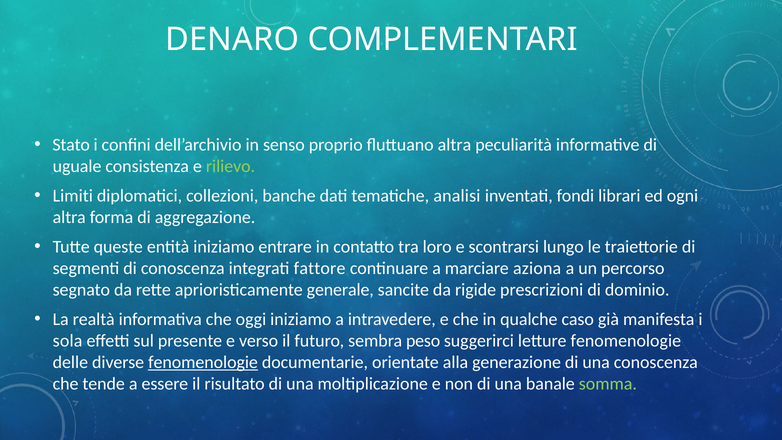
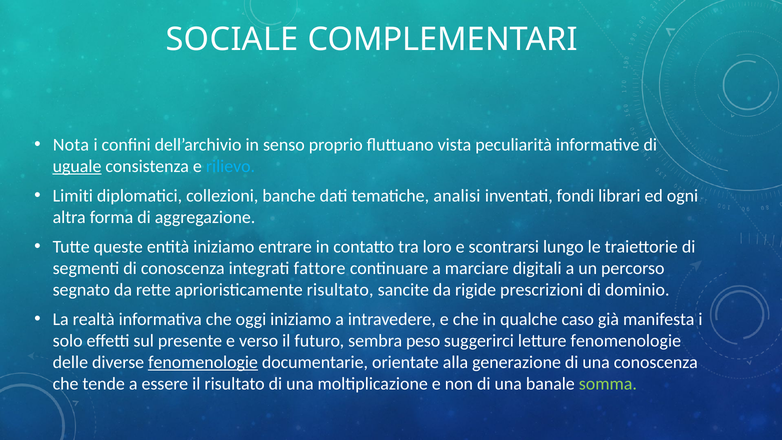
DENARO: DENARO -> SOCIALE
Stato: Stato -> Nota
fluttuano altra: altra -> vista
uguale underline: none -> present
rilievo colour: light green -> light blue
aziona: aziona -> digitali
aprioristicamente generale: generale -> risultato
sola: sola -> solo
